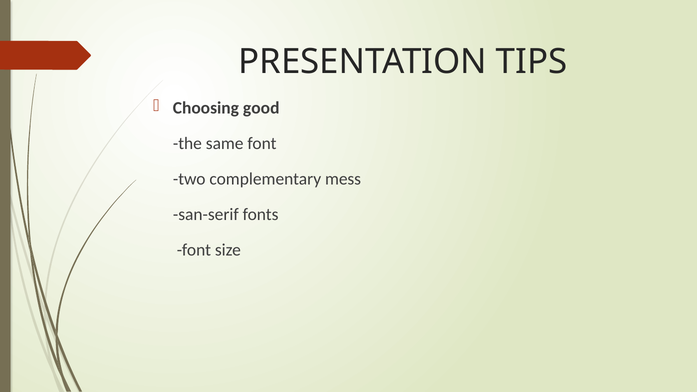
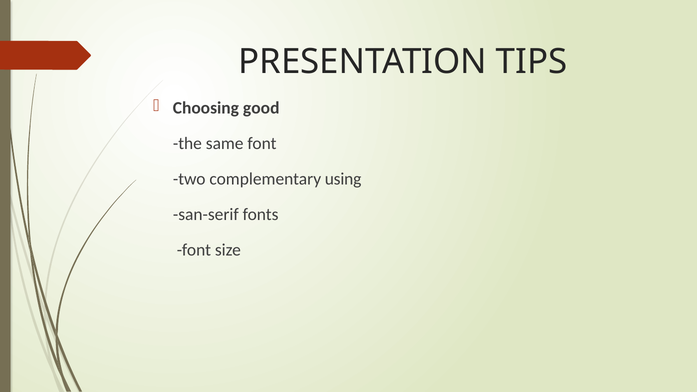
mess: mess -> using
